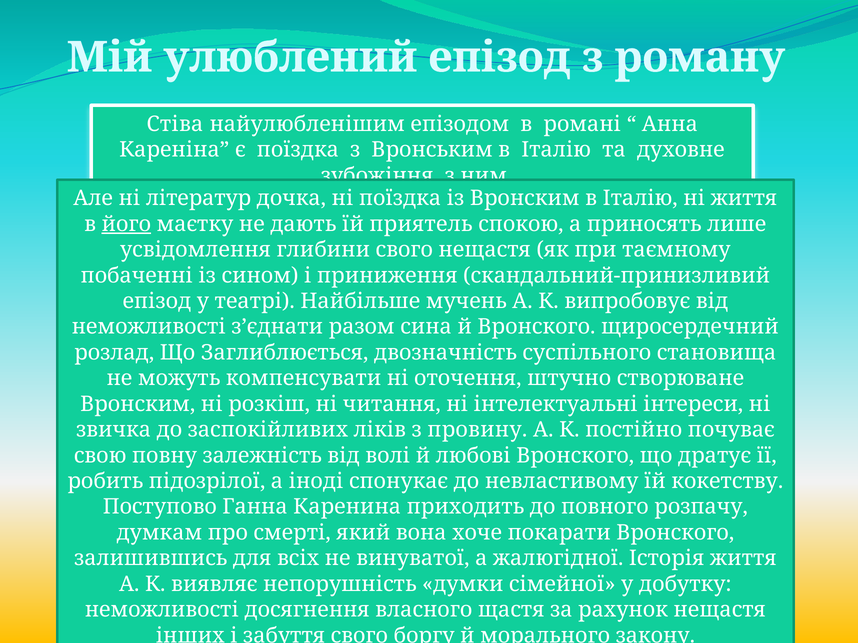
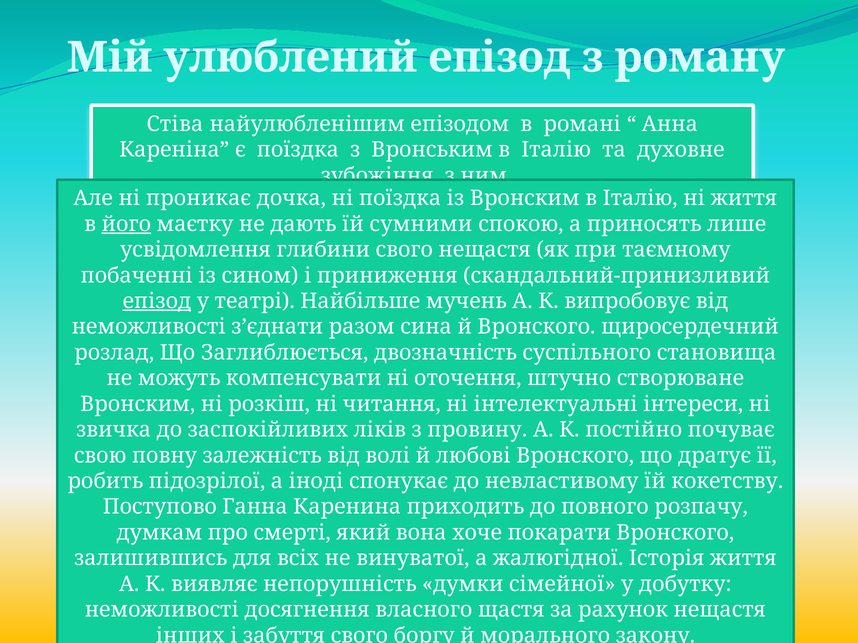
літератур: літератур -> проникає
приятель: приятель -> сумними
епізод at (157, 301) underline: none -> present
